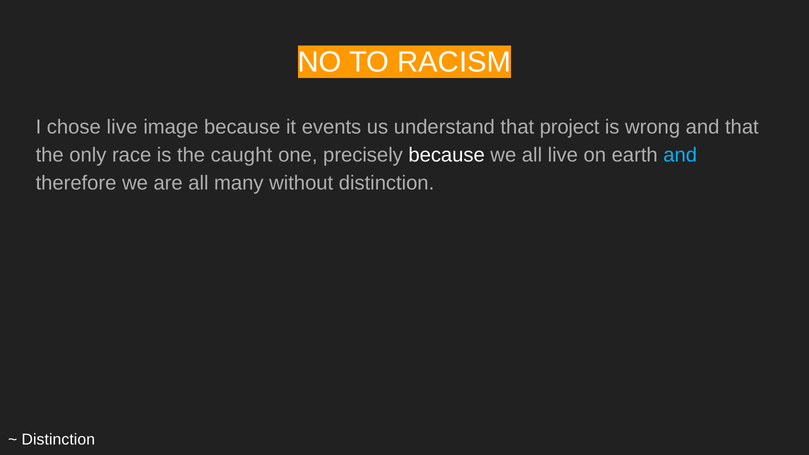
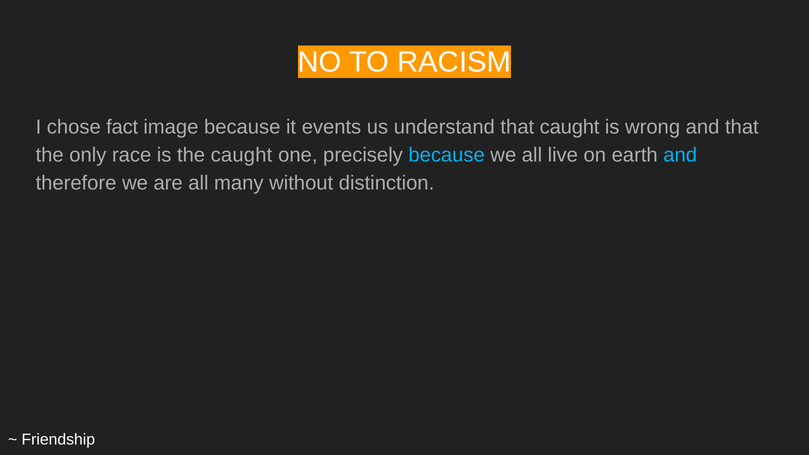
chose live: live -> fact
that project: project -> caught
because at (447, 155) colour: white -> light blue
Distinction at (58, 440): Distinction -> Friendship
